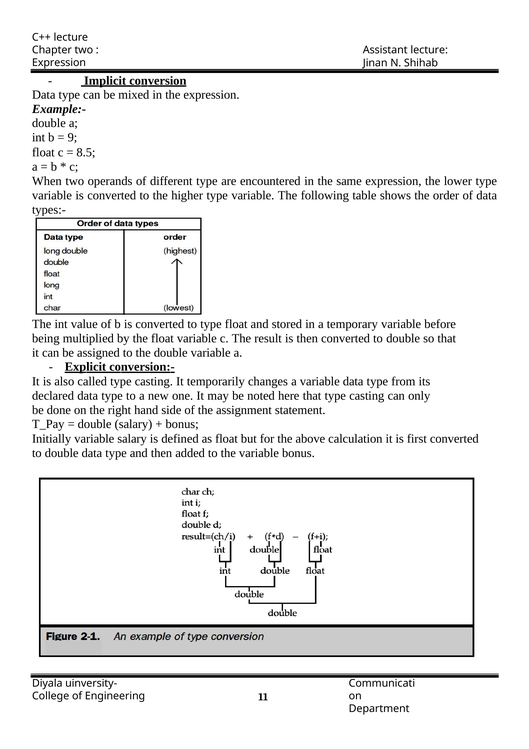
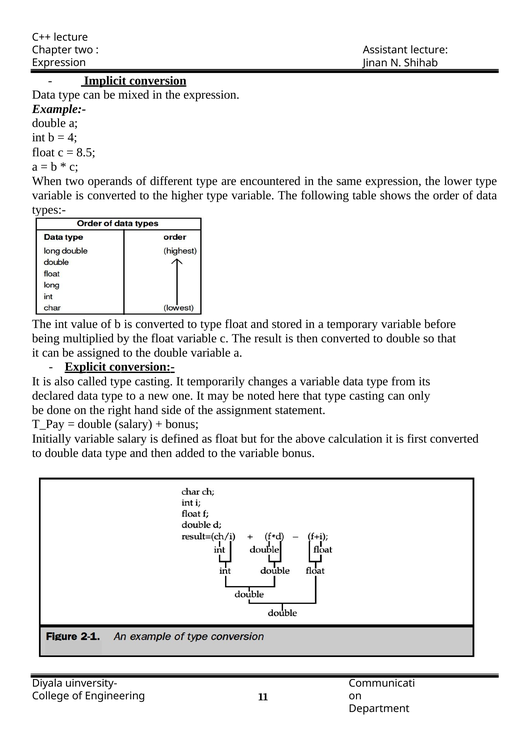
9: 9 -> 4
